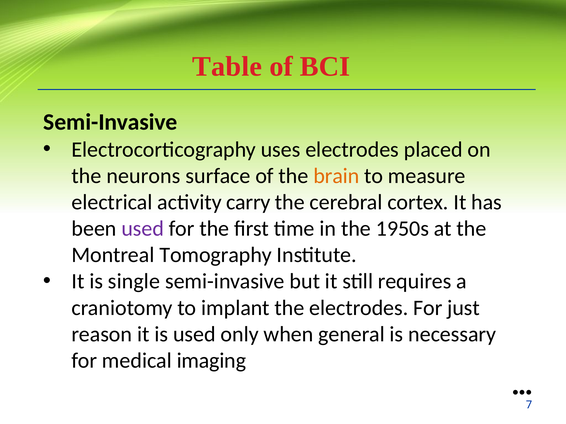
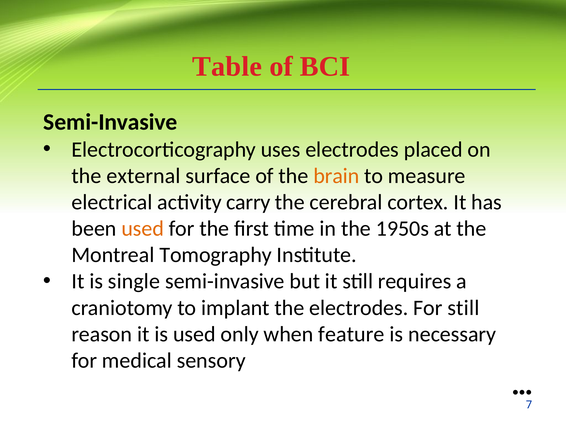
neurons: neurons -> external
used at (143, 229) colour: purple -> orange
For just: just -> still
general: general -> feature
imaging: imaging -> sensory
